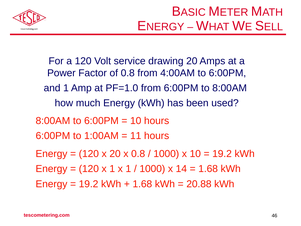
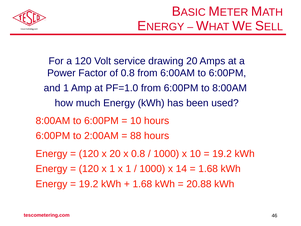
4:00AM: 4:00AM -> 6:00AM
1:00AM: 1:00AM -> 2:00AM
11: 11 -> 88
